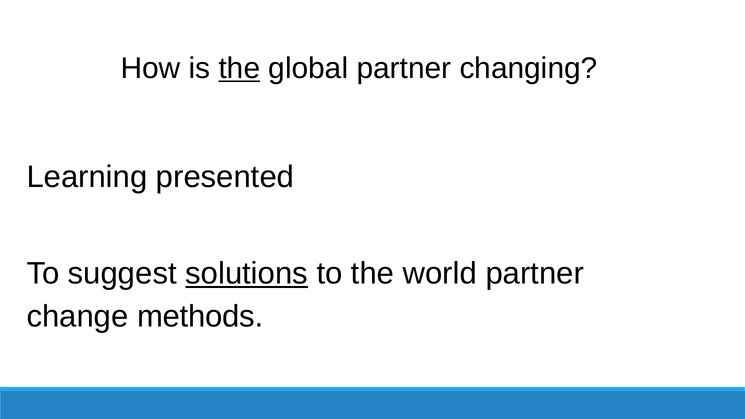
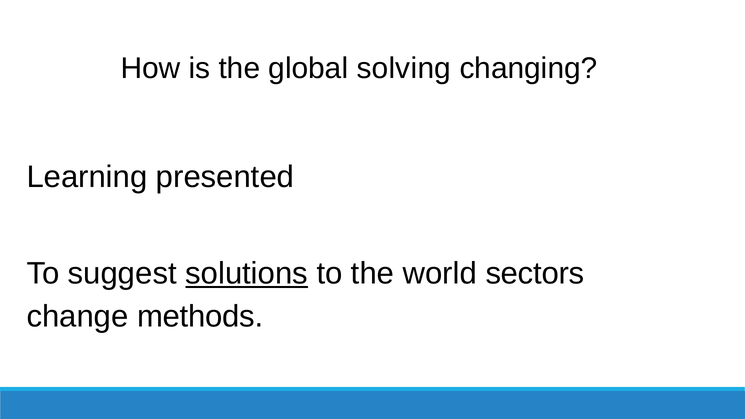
the at (239, 68) underline: present -> none
global partner: partner -> solving
world partner: partner -> sectors
